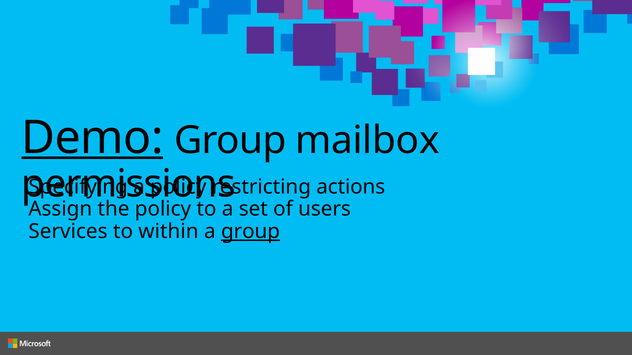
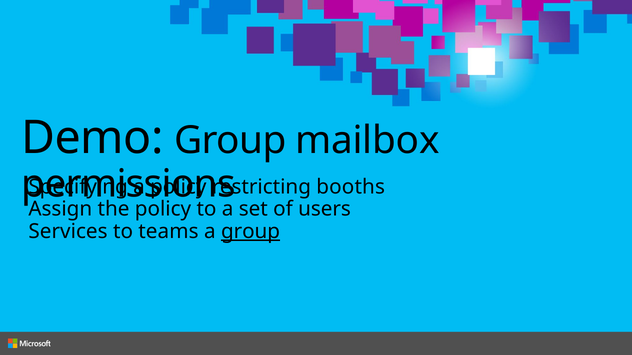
Demo underline: present -> none
actions: actions -> booths
within: within -> teams
